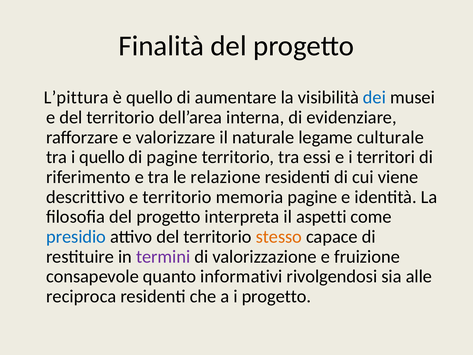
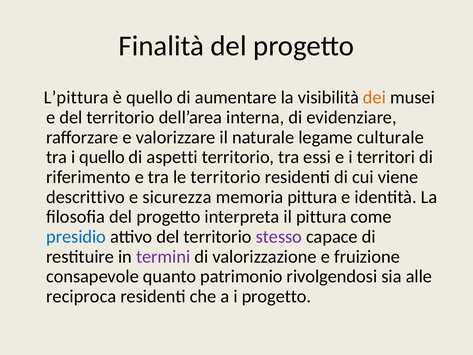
dei colour: blue -> orange
di pagine: pagine -> aspetti
le relazione: relazione -> territorio
e territorio: territorio -> sicurezza
memoria pagine: pagine -> pittura
il aspetti: aspetti -> pittura
stesso colour: orange -> purple
informativi: informativi -> patrimonio
